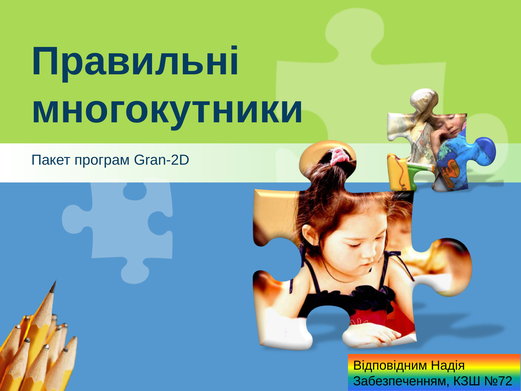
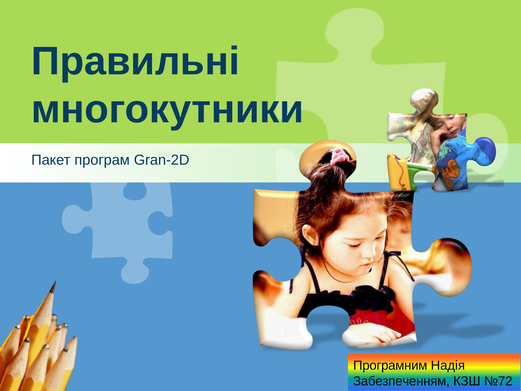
Відповідним: Відповідним -> Програмним
